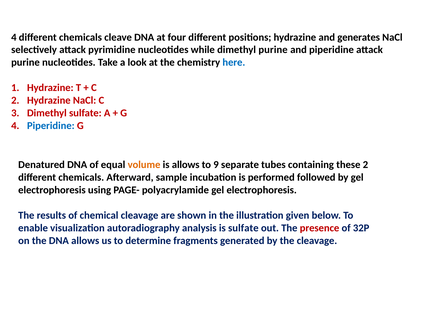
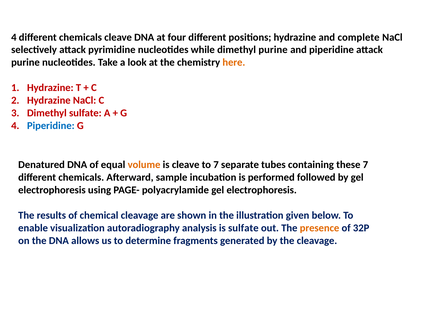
generates: generates -> complete
here colour: blue -> orange
is allows: allows -> cleave
to 9: 9 -> 7
these 2: 2 -> 7
presence colour: red -> orange
